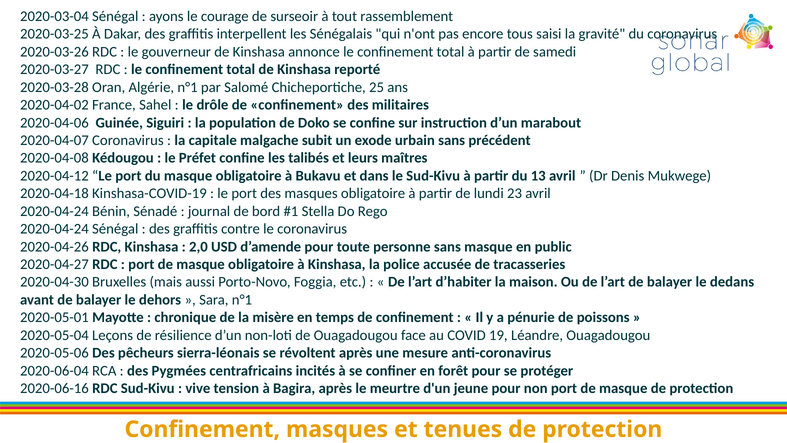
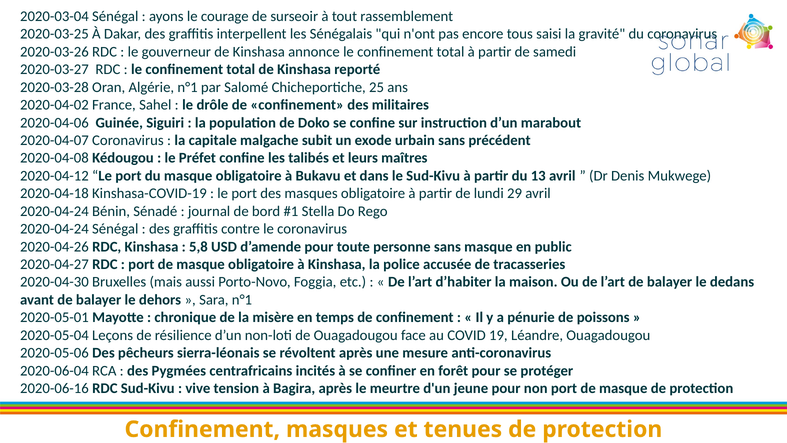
23: 23 -> 29
2,0: 2,0 -> 5,8
